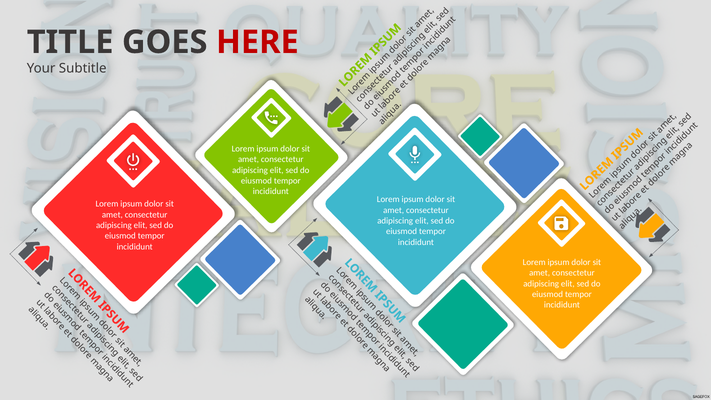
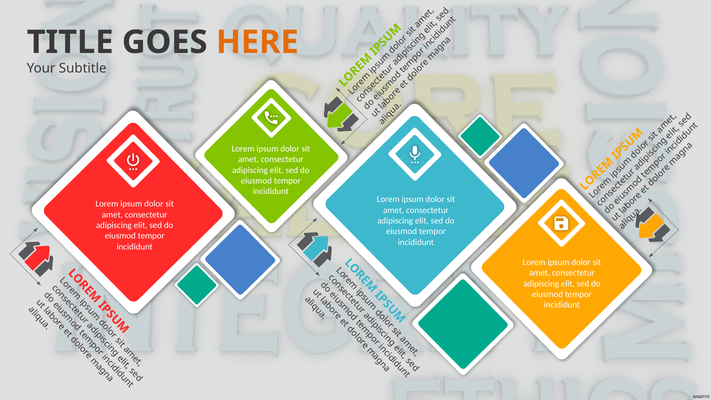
HERE colour: red -> orange
